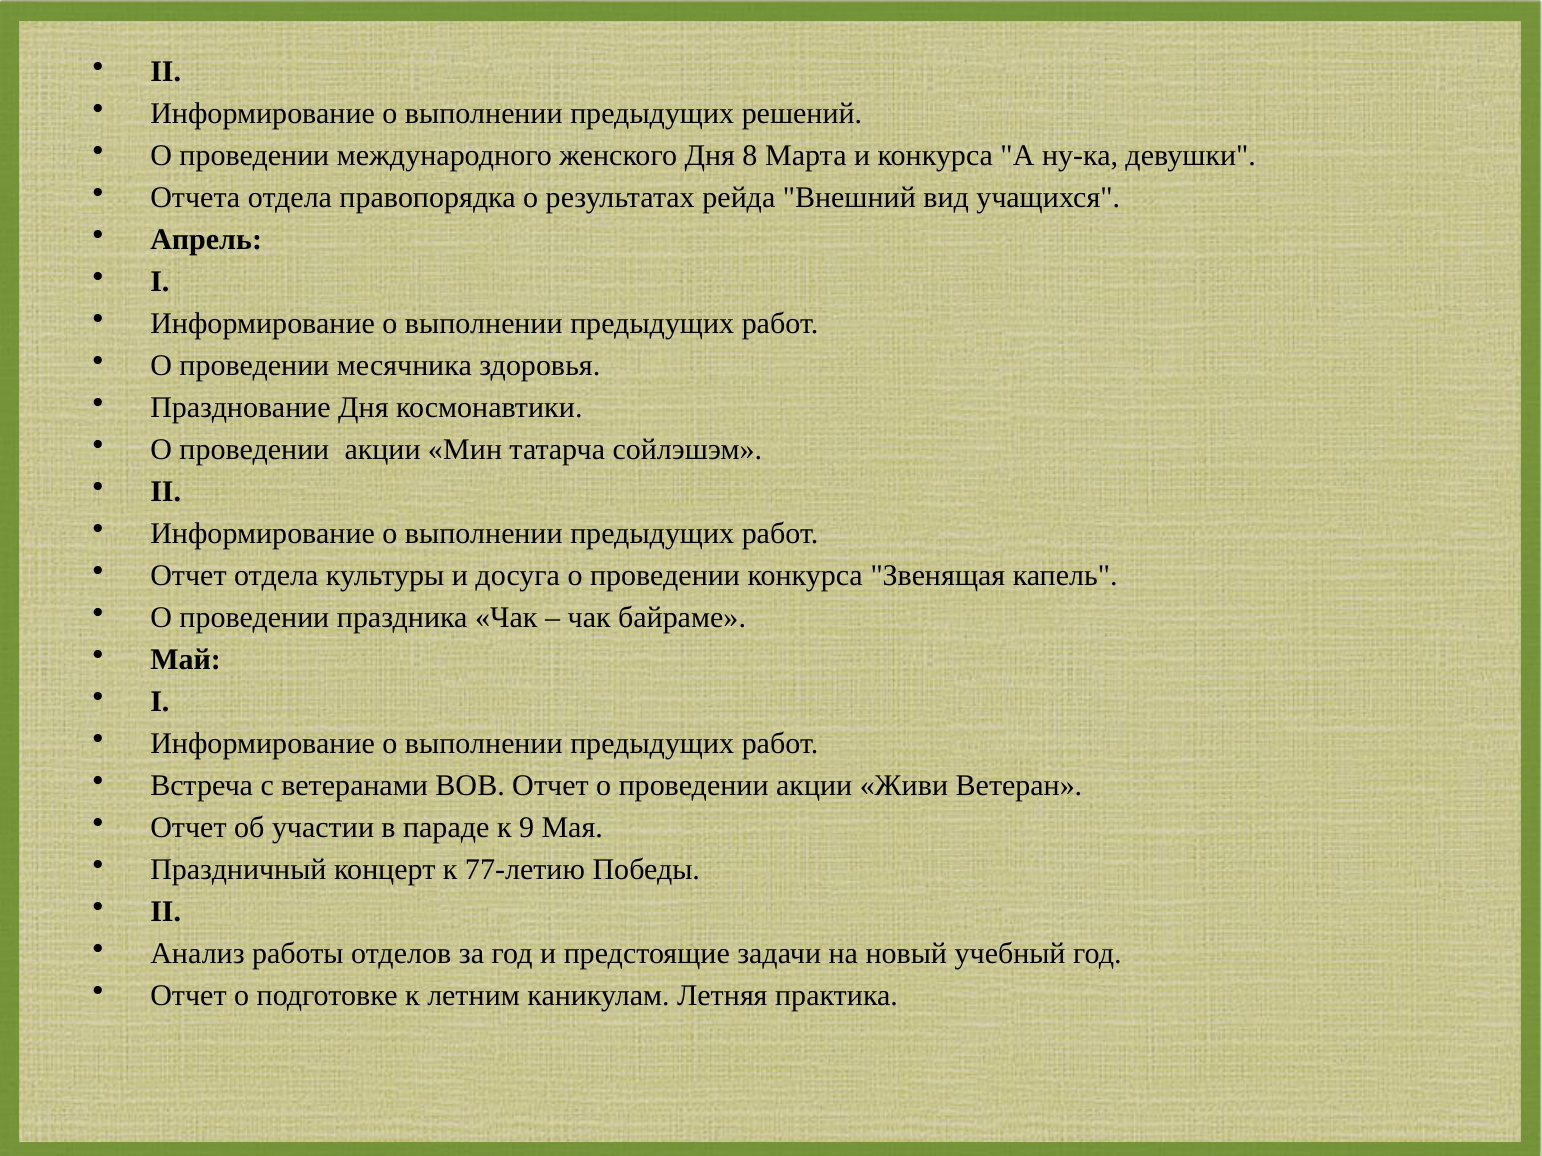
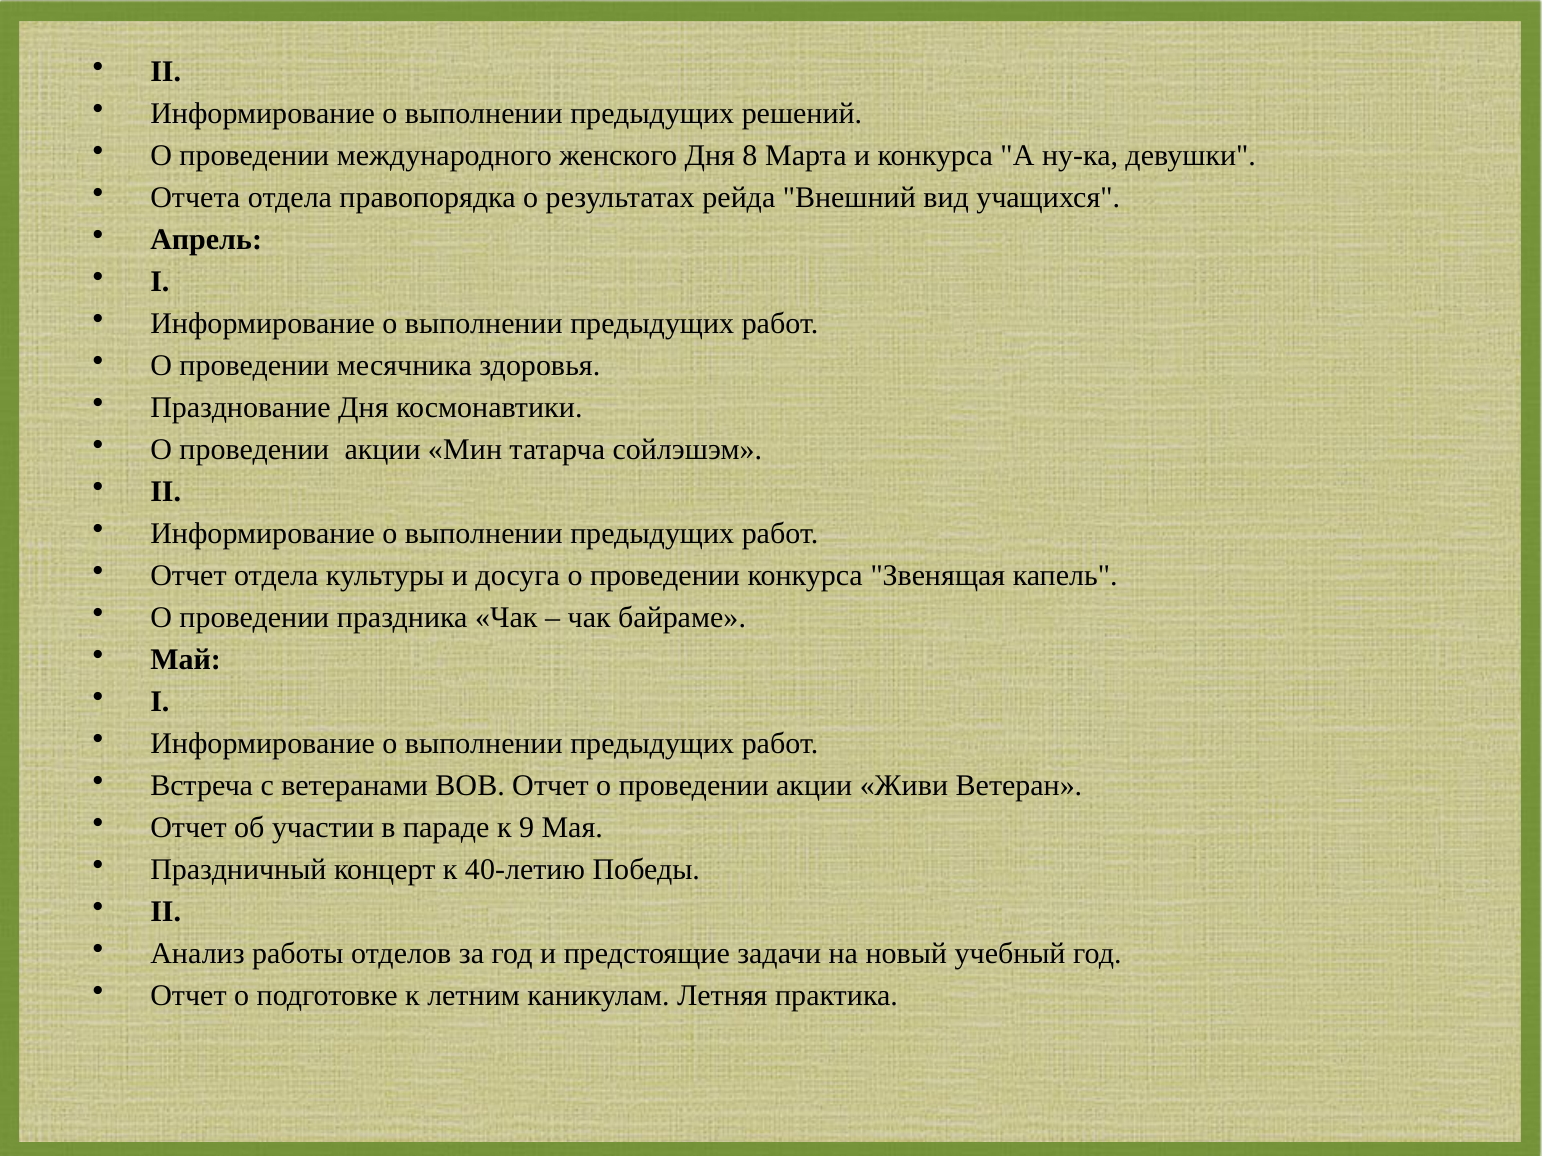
77-летию: 77-летию -> 40-летию
